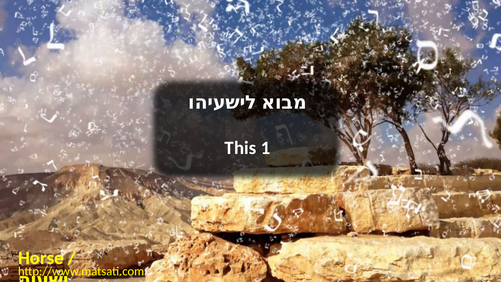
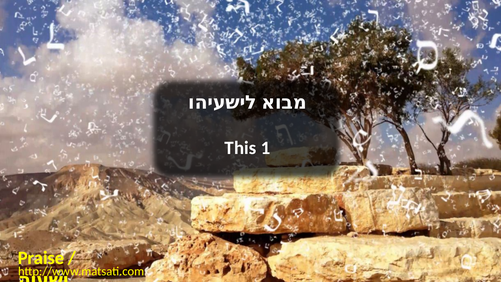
Horse: Horse -> Praise
